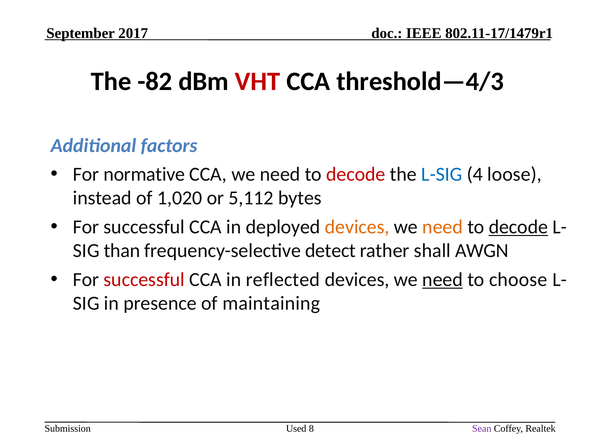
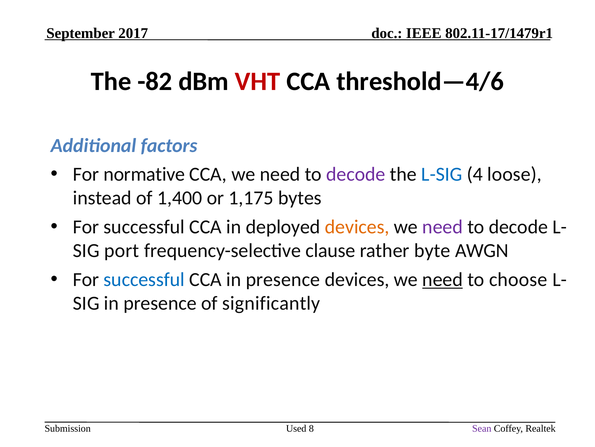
threshold—4/3: threshold—4/3 -> threshold—4/6
decode at (356, 174) colour: red -> purple
1,020: 1,020 -> 1,400
5,112: 5,112 -> 1,175
need at (443, 227) colour: orange -> purple
decode at (518, 227) underline: present -> none
than: than -> port
detect: detect -> clause
shall: shall -> byte
successful at (144, 279) colour: red -> blue
CCA in reflected: reflected -> presence
maintaining: maintaining -> significantly
